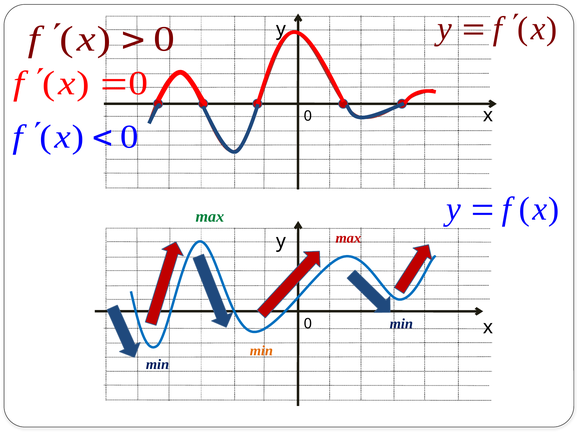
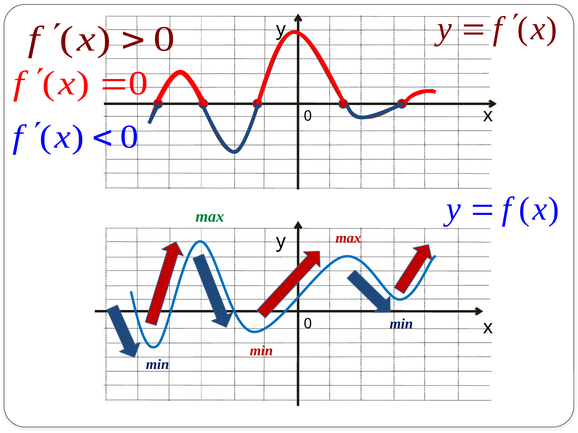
min at (261, 351) colour: orange -> red
